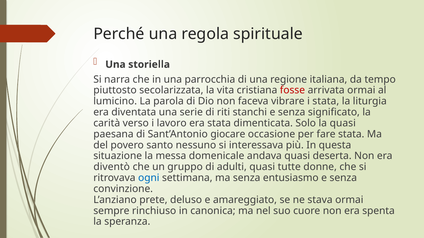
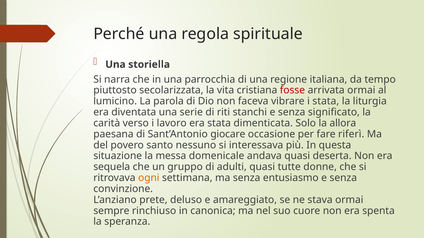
la quasi: quasi -> allora
fare stata: stata -> riferì
diventò: diventò -> sequela
ogni colour: blue -> orange
